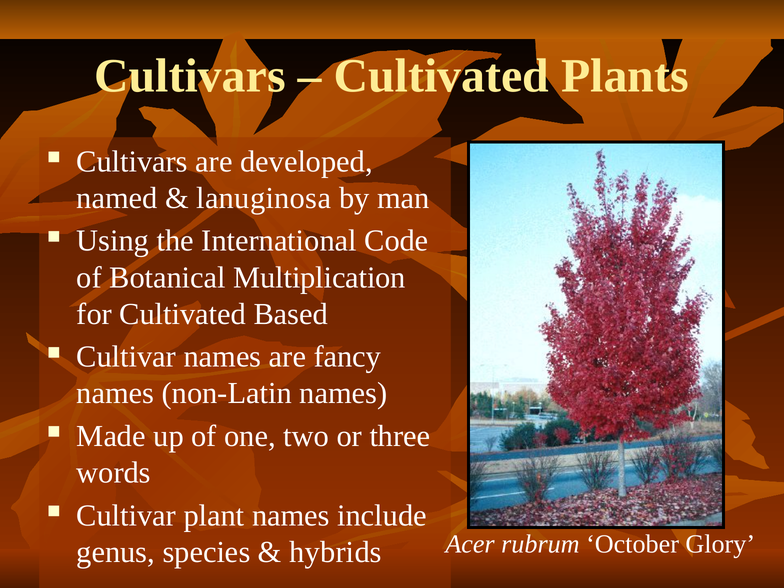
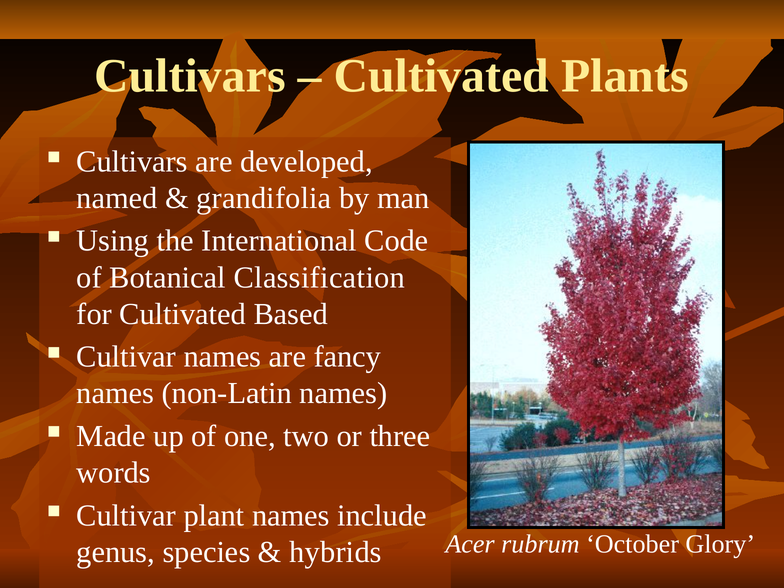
lanuginosa: lanuginosa -> grandifolia
Multiplication: Multiplication -> Classification
